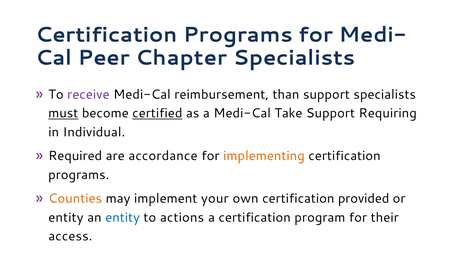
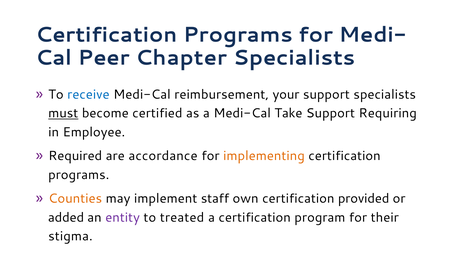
receive colour: purple -> blue
than: than -> your
certified underline: present -> none
Individual: Individual -> Employee
your: your -> staff
entity at (66, 217): entity -> added
entity at (123, 217) colour: blue -> purple
actions: actions -> treated
access: access -> stigma
